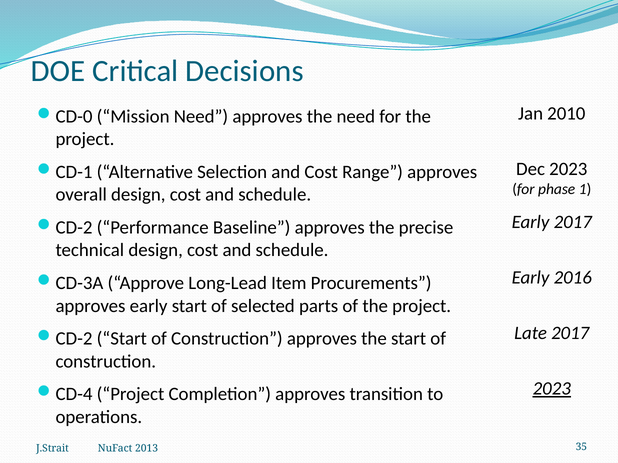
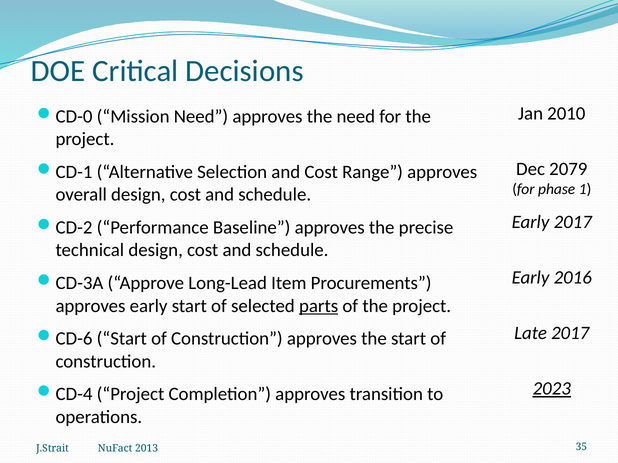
Dec 2023: 2023 -> 2079
parts underline: none -> present
CD-2 at (74, 339): CD-2 -> CD-6
